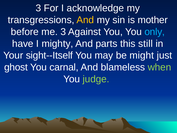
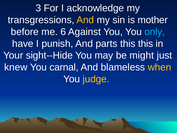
me 3: 3 -> 6
mighty: mighty -> punish
this still: still -> this
sight--Itself: sight--Itself -> sight--Hide
ghost: ghost -> knew
when colour: light green -> yellow
judge colour: light green -> yellow
